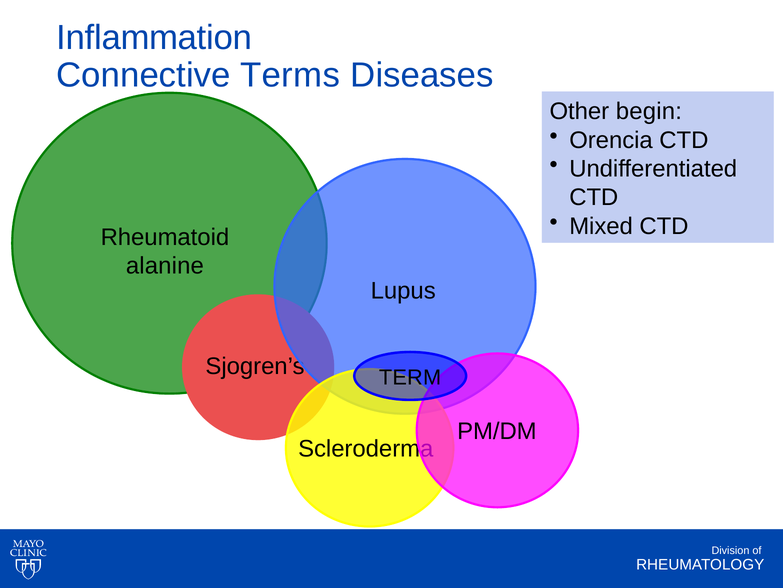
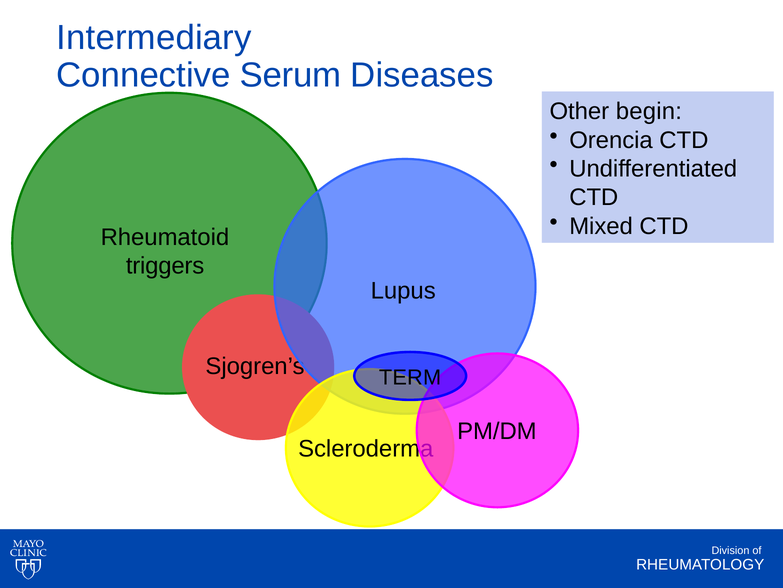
Inflammation: Inflammation -> Intermediary
Terms: Terms -> Serum
alanine: alanine -> triggers
